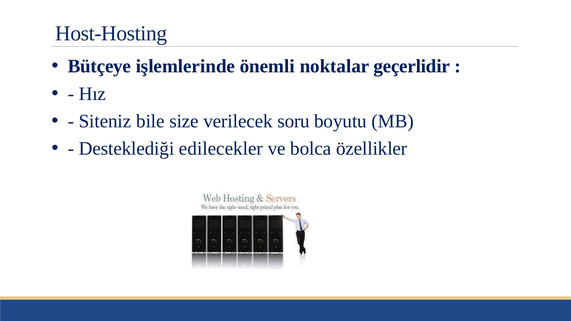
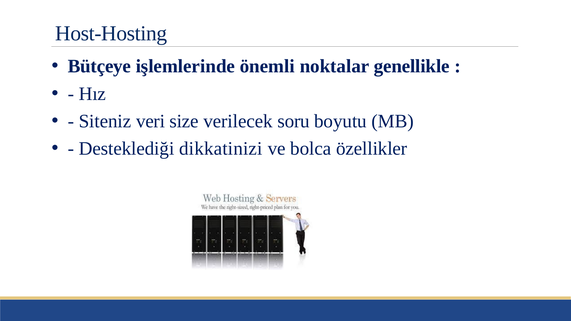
geçerlidir: geçerlidir -> genellikle
bile: bile -> veri
edilecekler: edilecekler -> dikkatinizi
